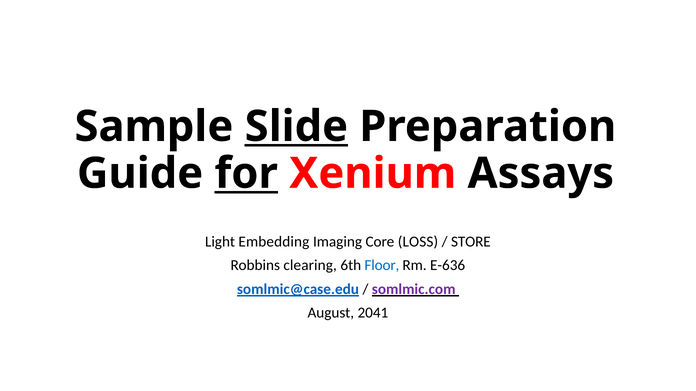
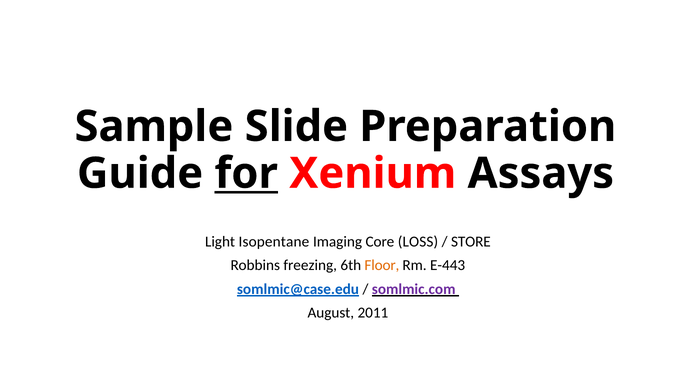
Slide underline: present -> none
Embedding: Embedding -> Isopentane
clearing: clearing -> freezing
Floor colour: blue -> orange
E-636: E-636 -> E-443
2041: 2041 -> 2011
